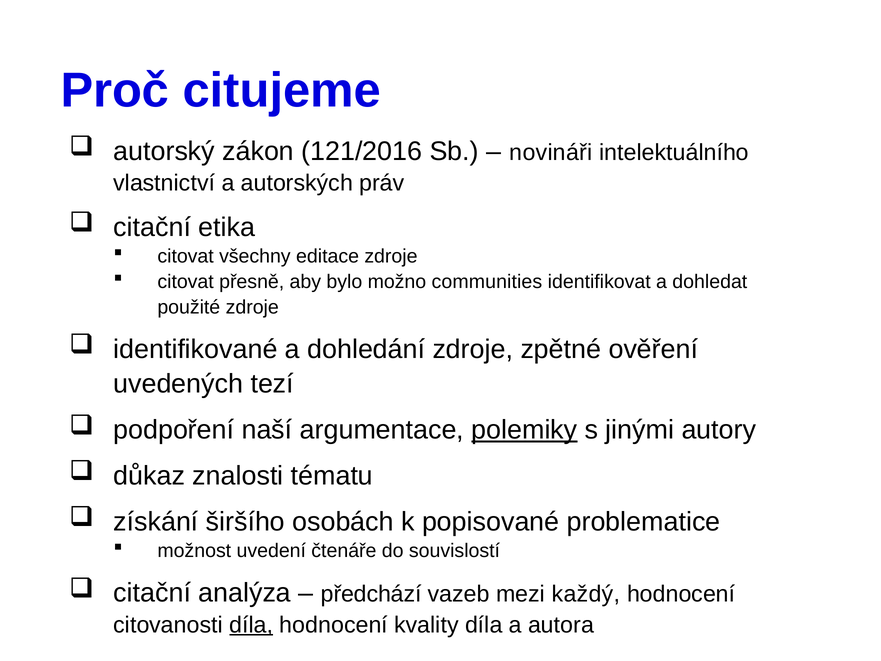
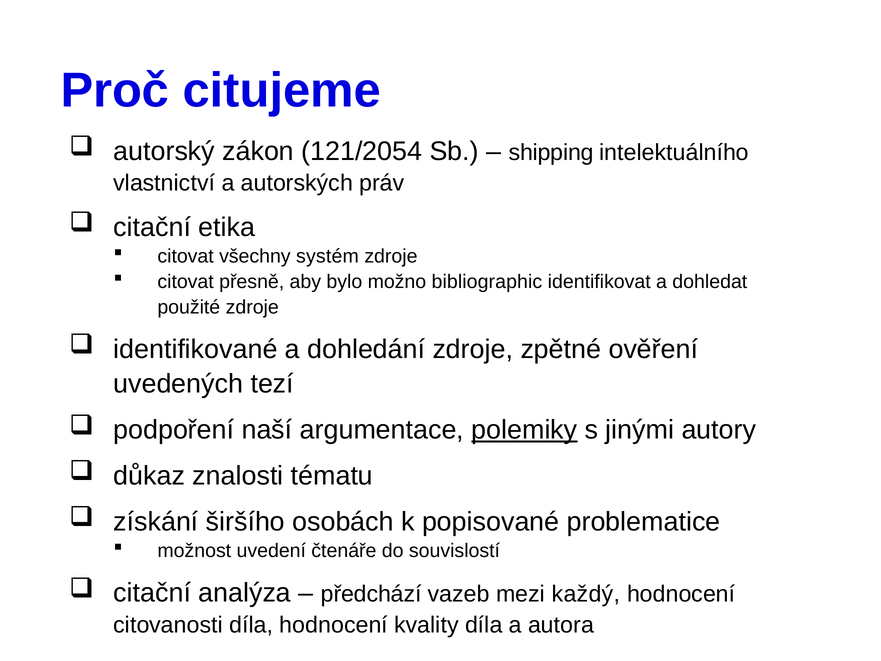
121/2016: 121/2016 -> 121/2054
novináři: novináři -> shipping
editace: editace -> systém
communities: communities -> bibliographic
díla at (251, 625) underline: present -> none
